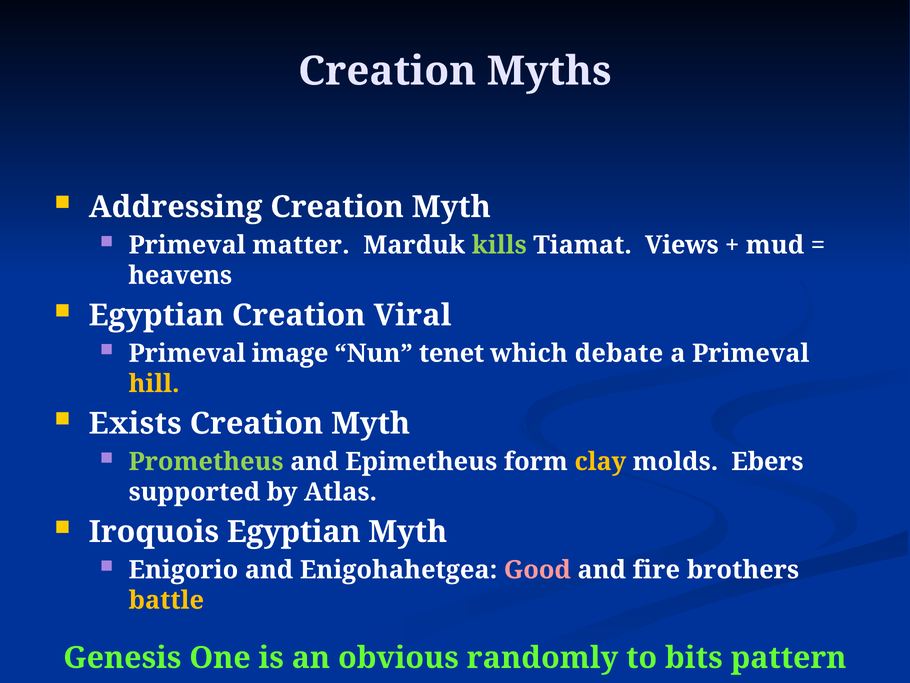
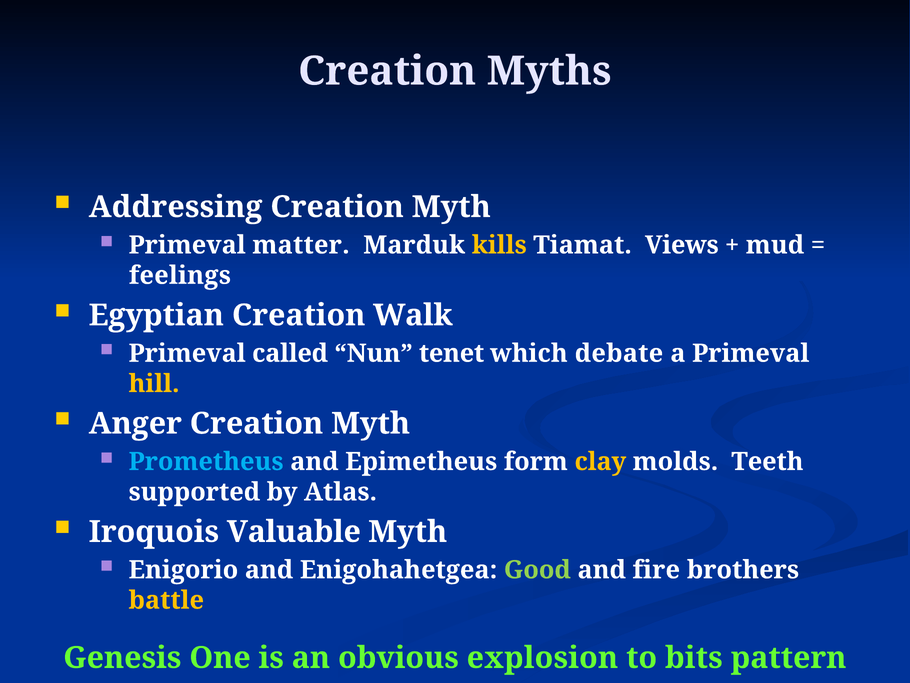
kills colour: light green -> yellow
heavens: heavens -> feelings
Viral: Viral -> Walk
image: image -> called
Exists: Exists -> Anger
Prometheus colour: light green -> light blue
Ebers: Ebers -> Teeth
Iroquois Egyptian: Egyptian -> Valuable
Good colour: pink -> light green
randomly: randomly -> explosion
